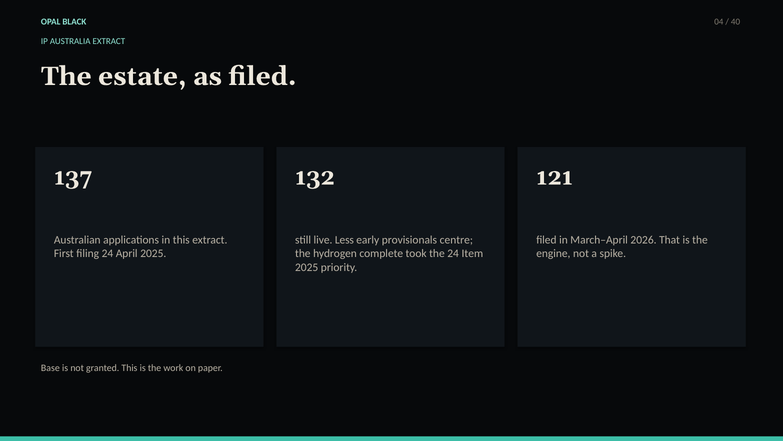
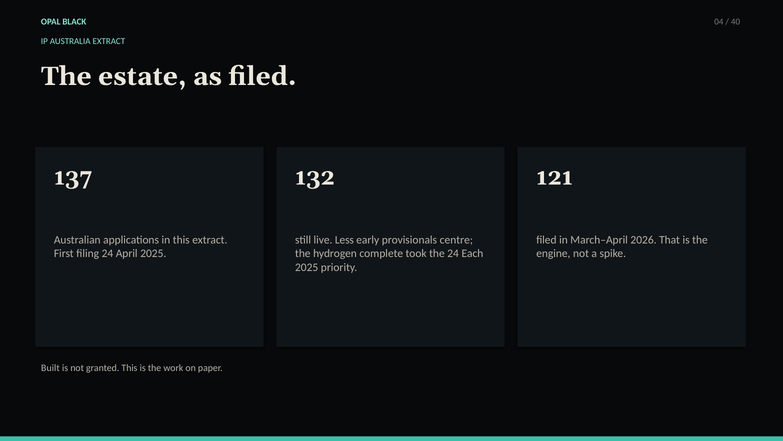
Item: Item -> Each
Base: Base -> Built
